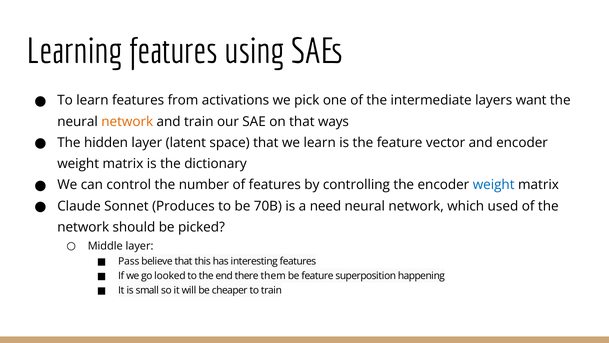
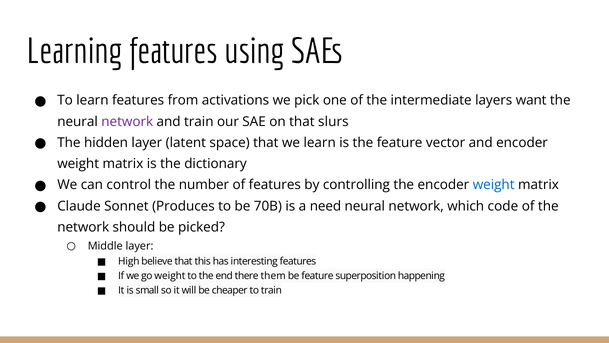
network at (127, 121) colour: orange -> purple
ways: ways -> slurs
used: used -> code
Pass: Pass -> High
go looked: looked -> weight
